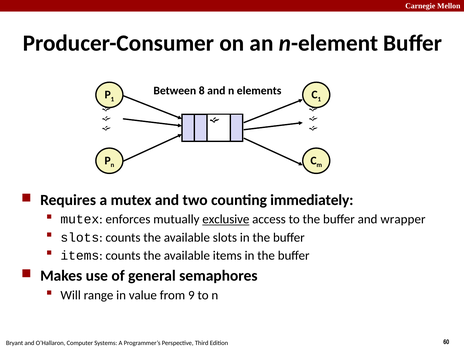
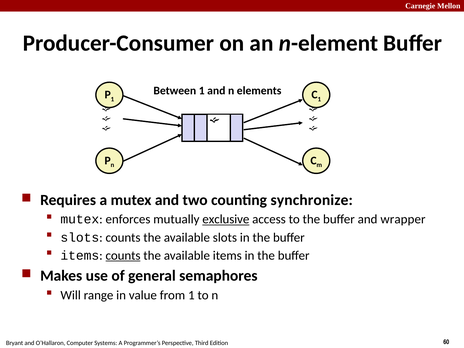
Between 8: 8 -> 1
immediately: immediately -> synchronize
counts at (123, 255) underline: none -> present
from 9: 9 -> 1
